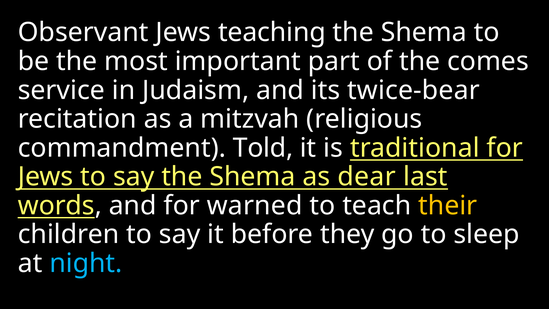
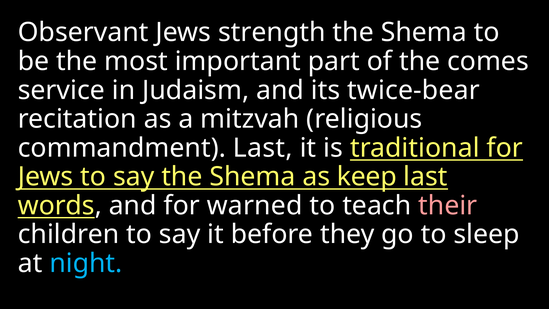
teaching: teaching -> strength
commandment Told: Told -> Last
dear: dear -> keep
their colour: yellow -> pink
